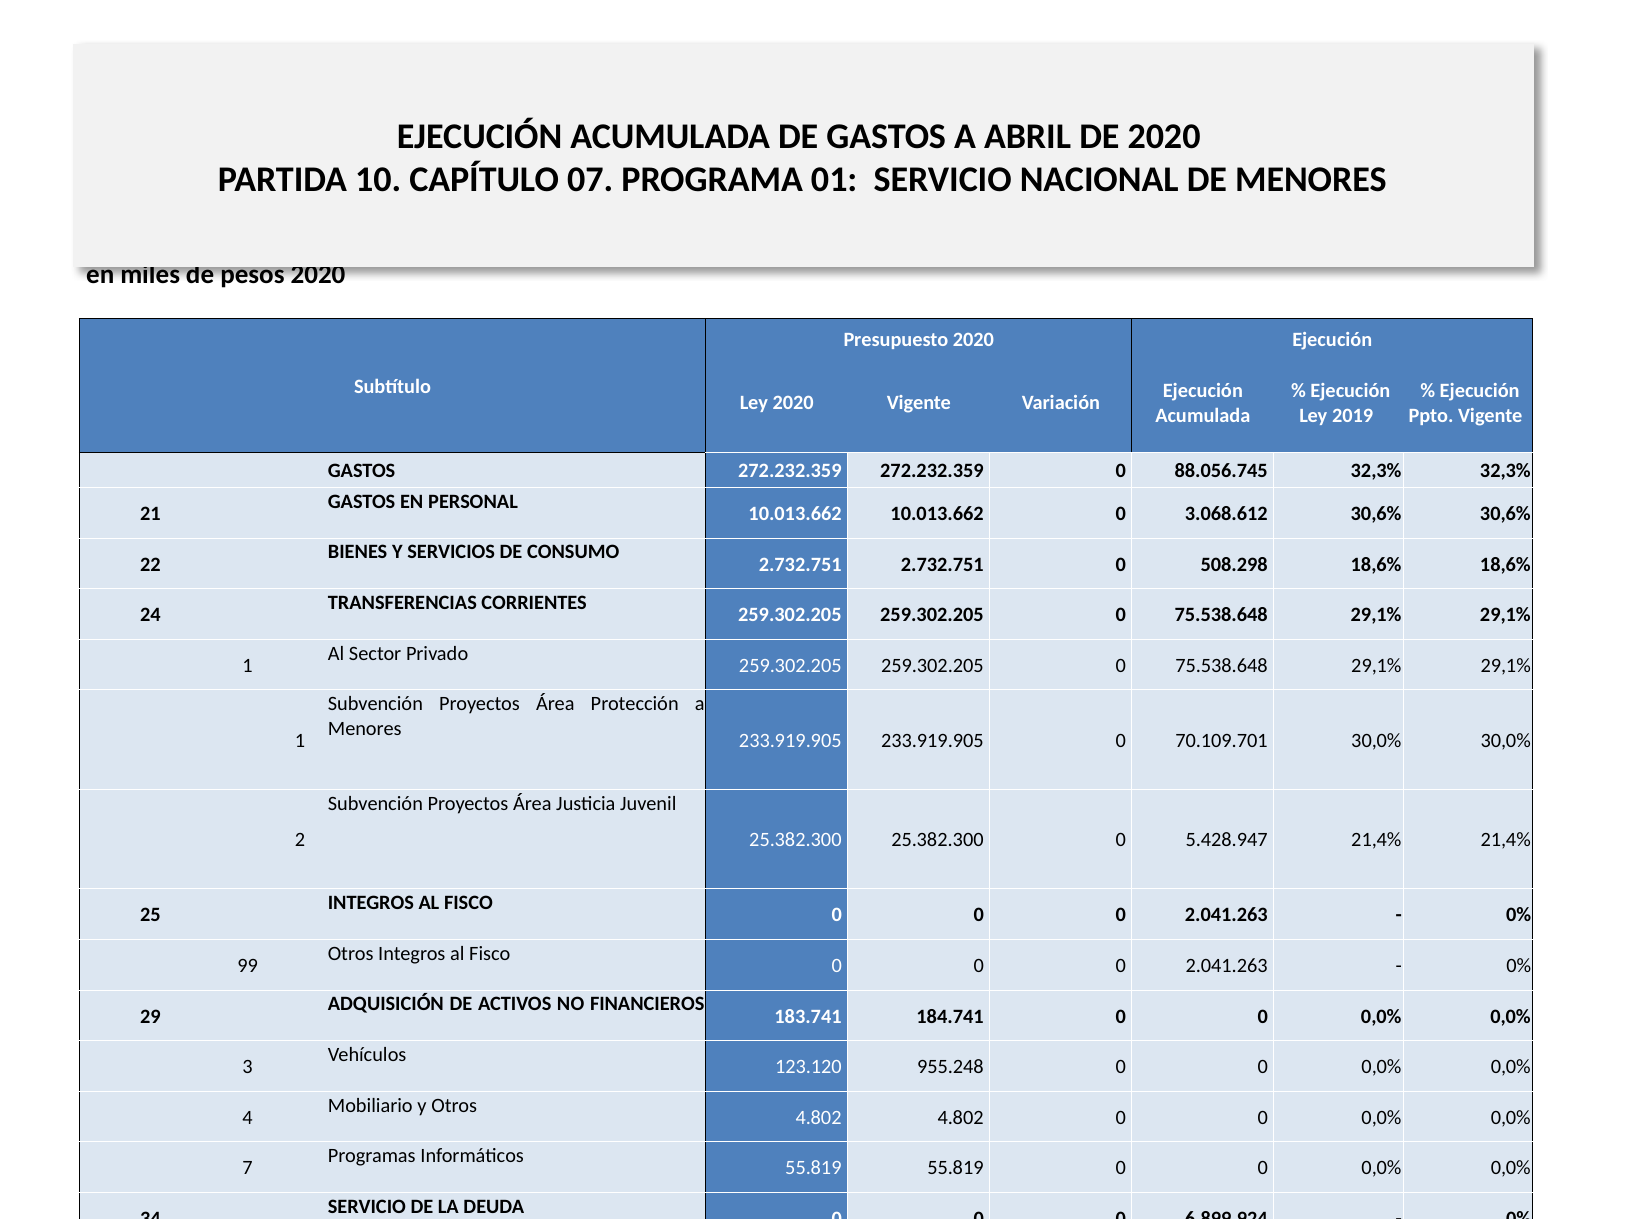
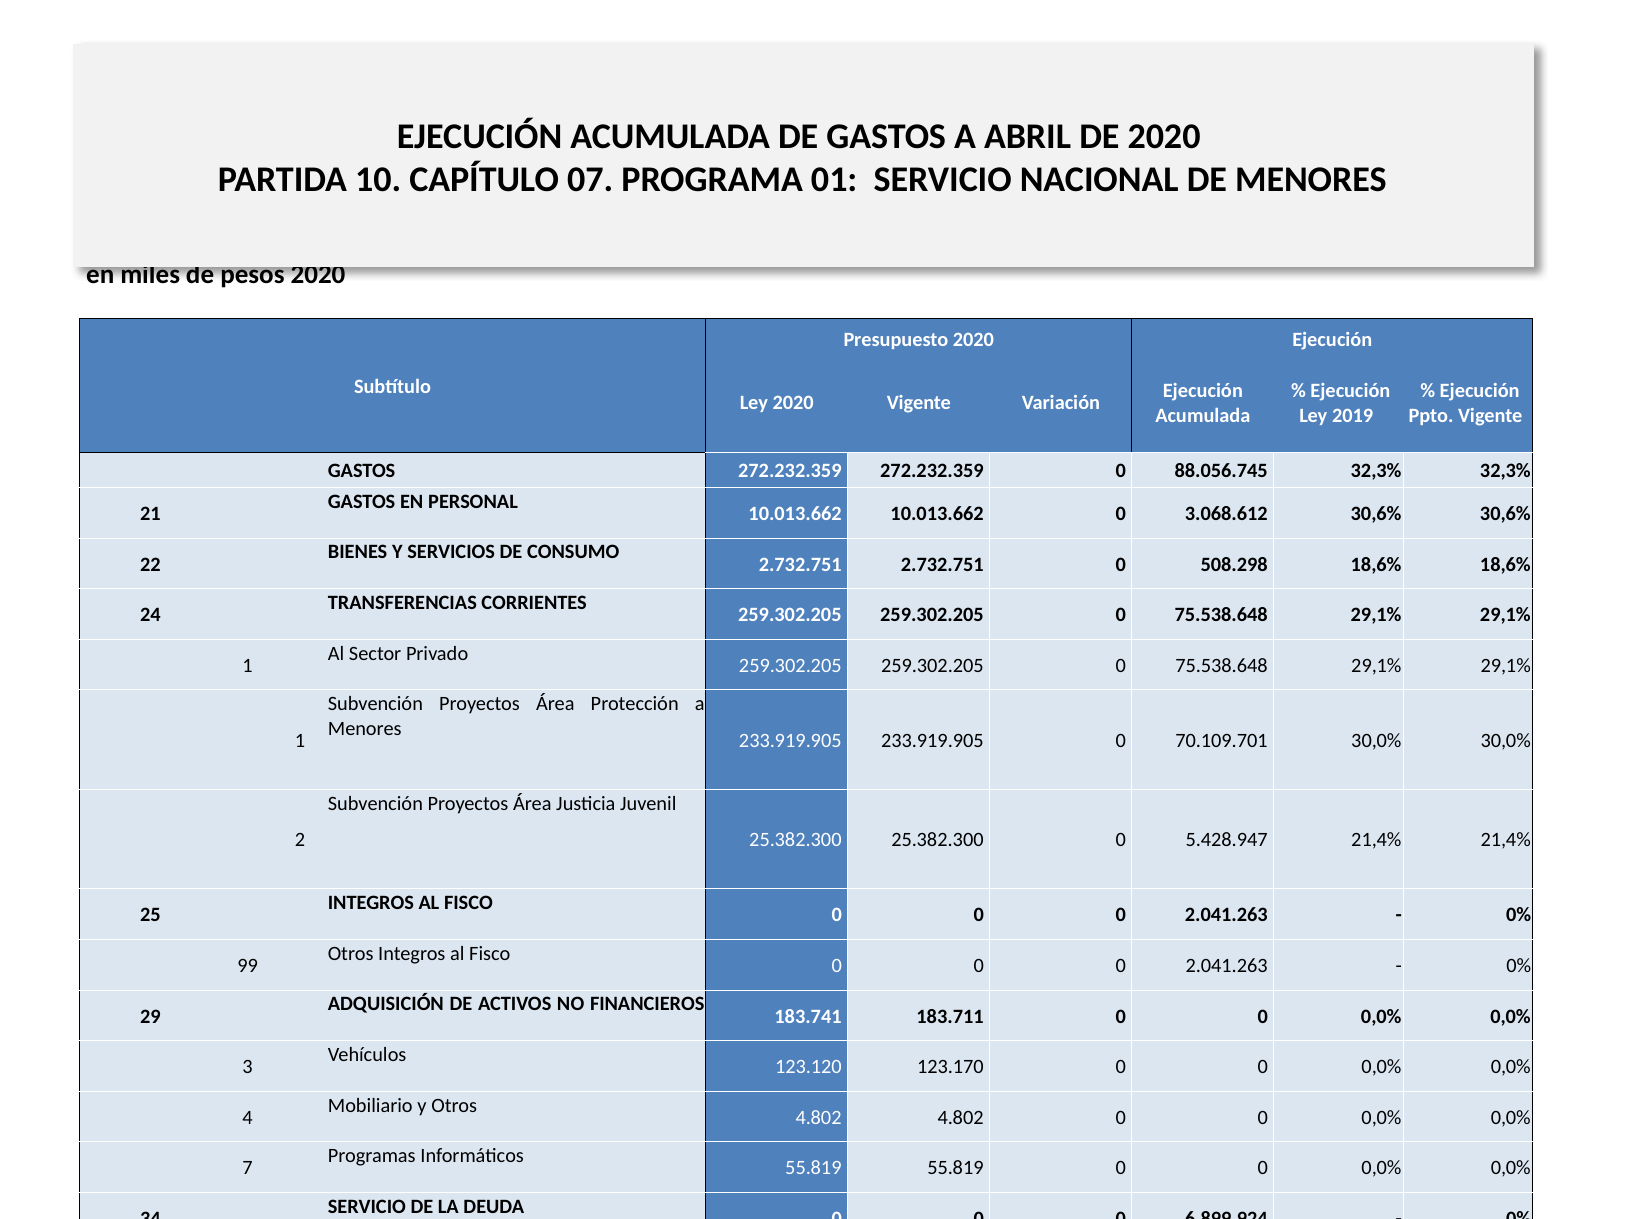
184.741: 184.741 -> 183.711
955.248: 955.248 -> 123.170
